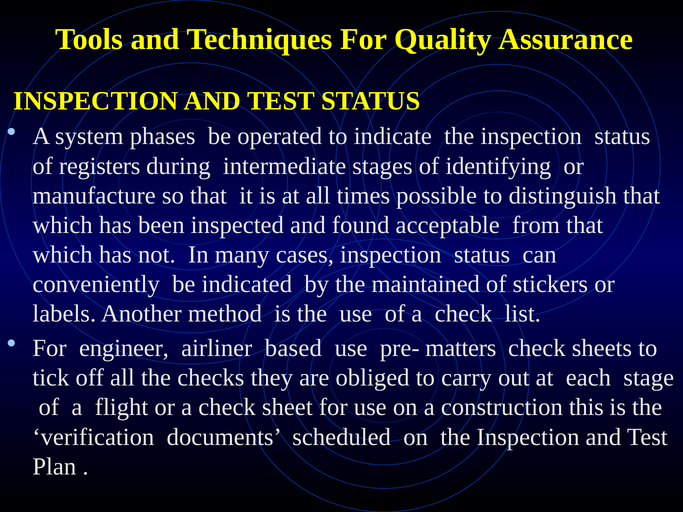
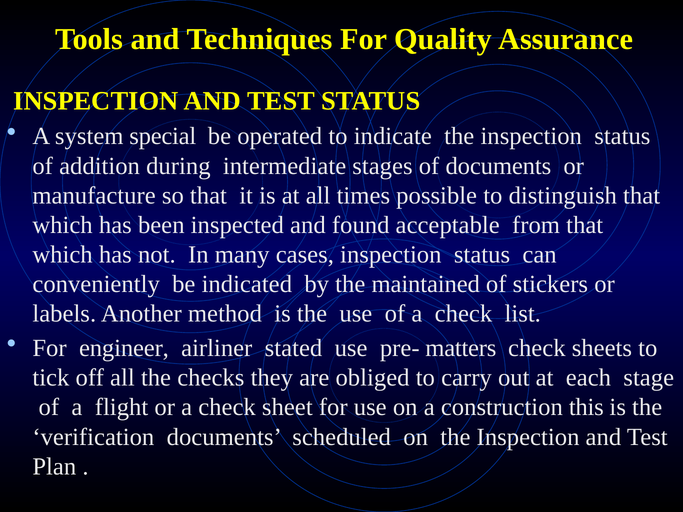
phases: phases -> special
registers: registers -> addition
of identifying: identifying -> documents
based: based -> stated
